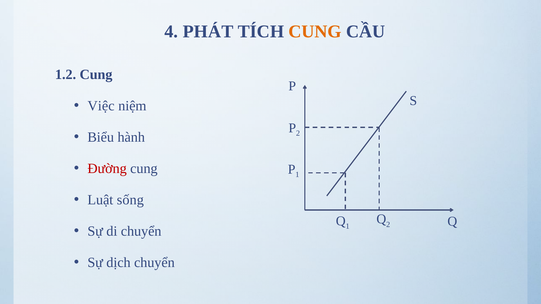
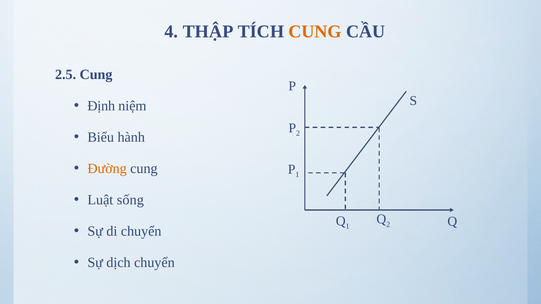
PHÁT: PHÁT -> THẬP
1.2: 1.2 -> 2.5
Việc: Việc -> Định
Đường colour: red -> orange
